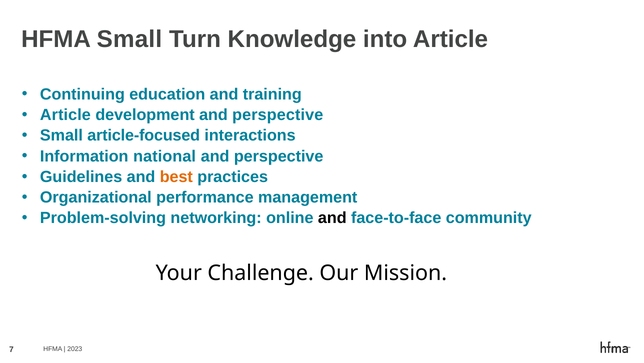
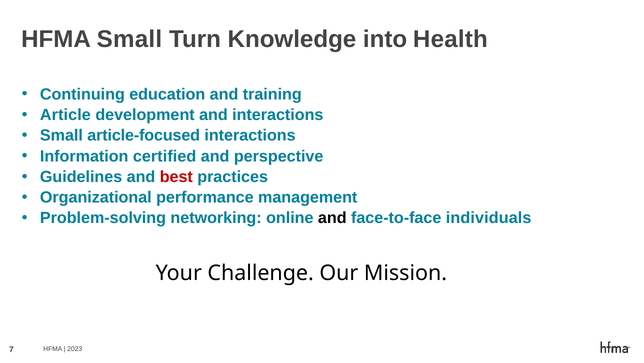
into Article: Article -> Health
development and perspective: perspective -> interactions
national: national -> certified
best colour: orange -> red
community: community -> individuals
